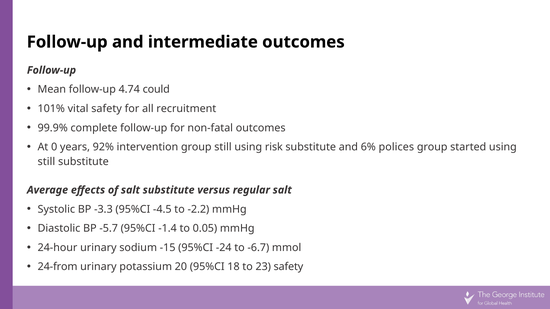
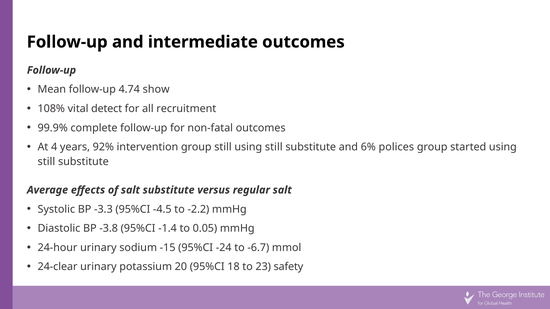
could: could -> show
101%: 101% -> 108%
vital safety: safety -> detect
0: 0 -> 4
still using risk: risk -> still
-5.7: -5.7 -> -3.8
24-from: 24-from -> 24-clear
